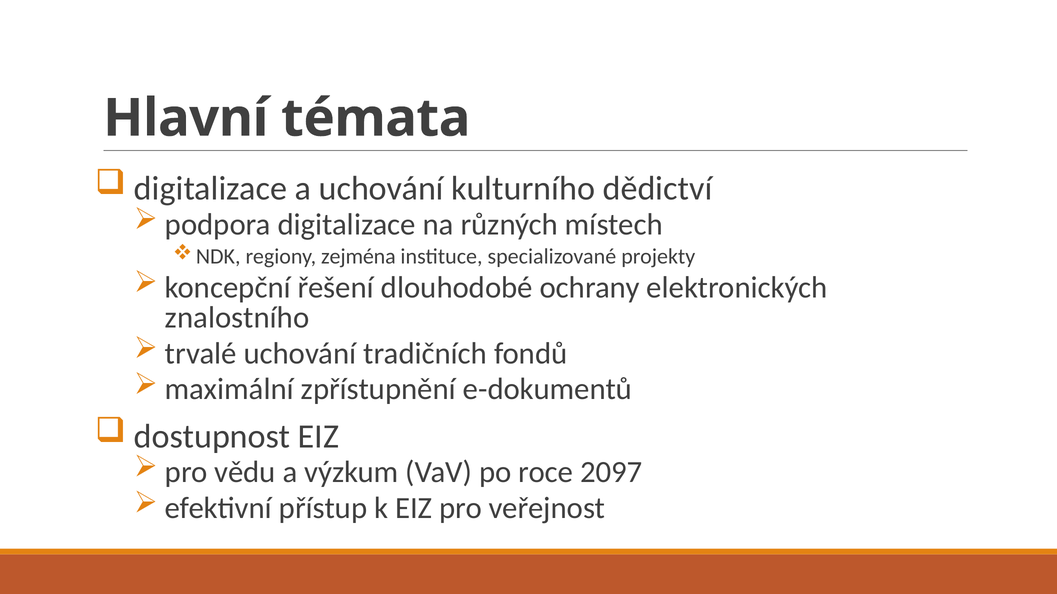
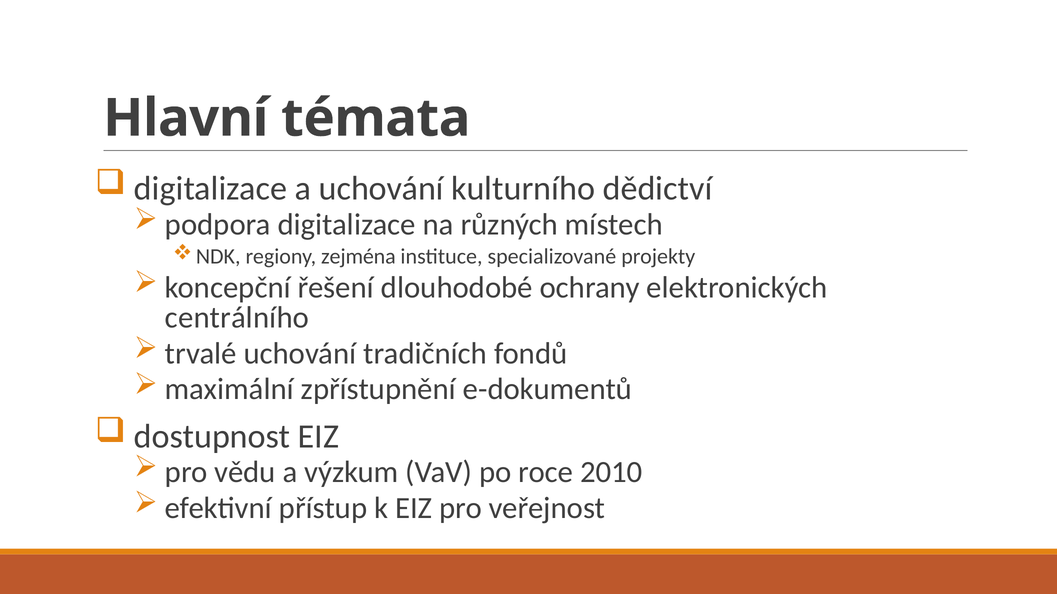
znalostního: znalostního -> centrálního
2097: 2097 -> 2010
